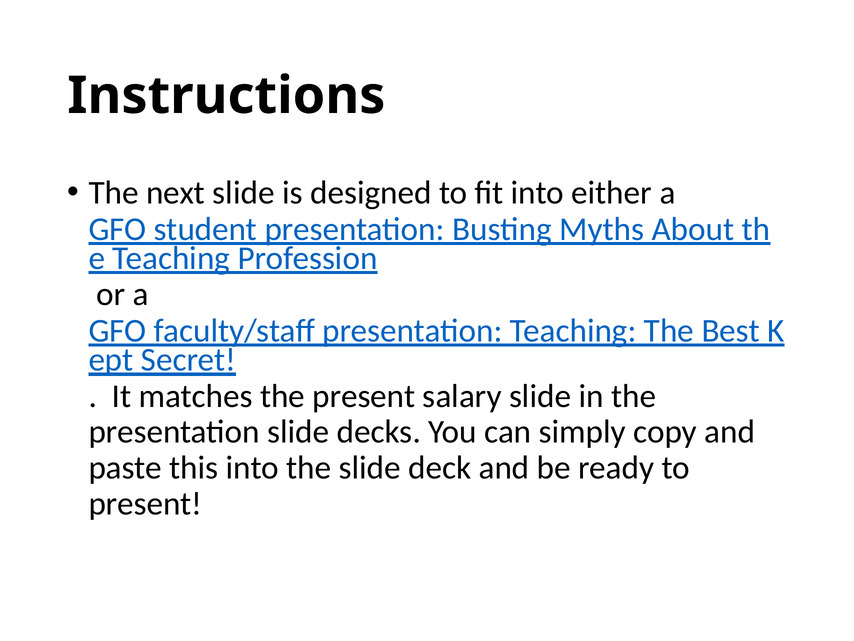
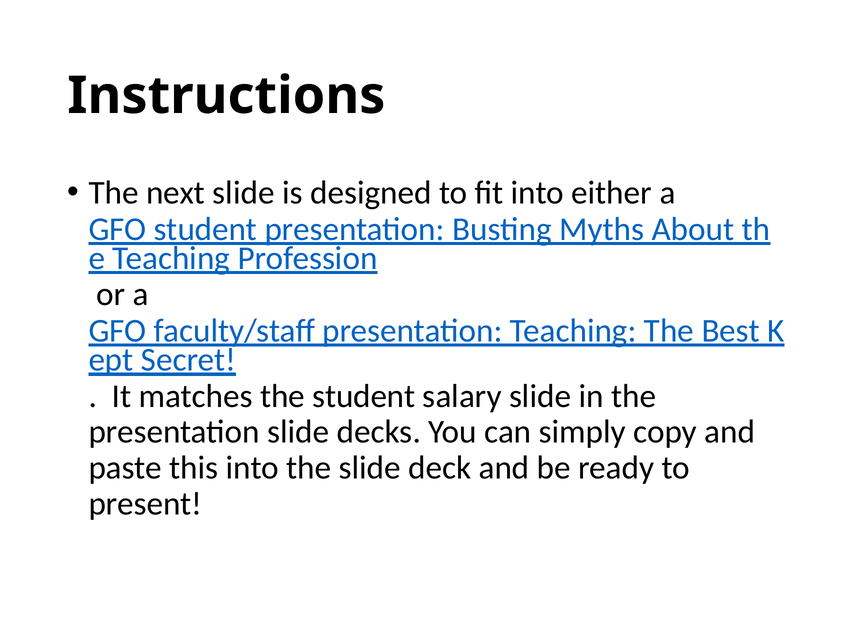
the present: present -> student
